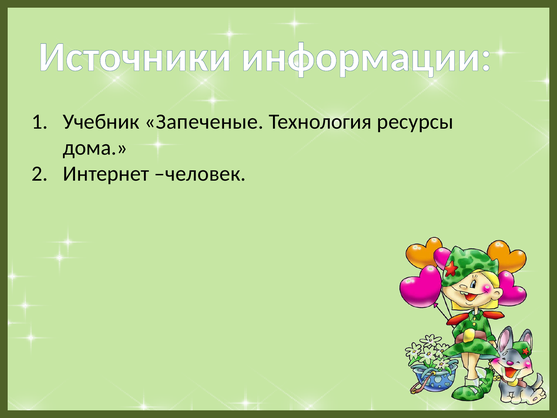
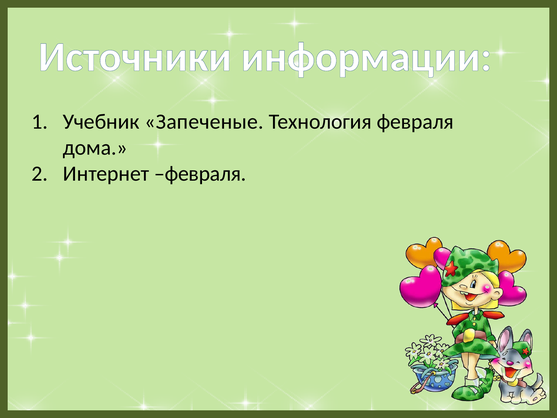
Технология ресурсы: ресурсы -> февраля
Интернет человек: человек -> февраля
